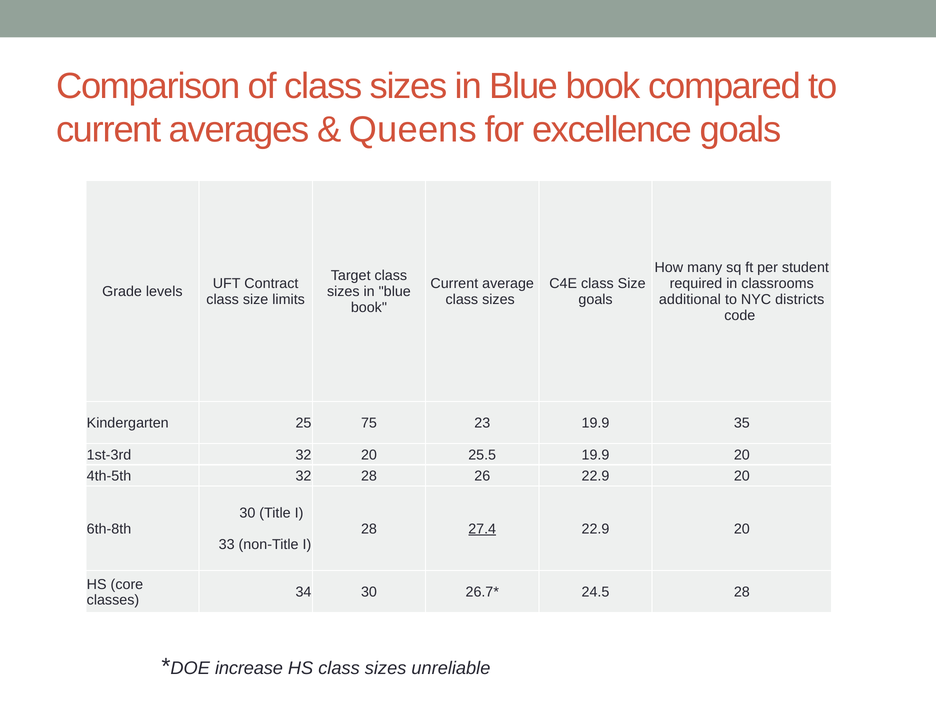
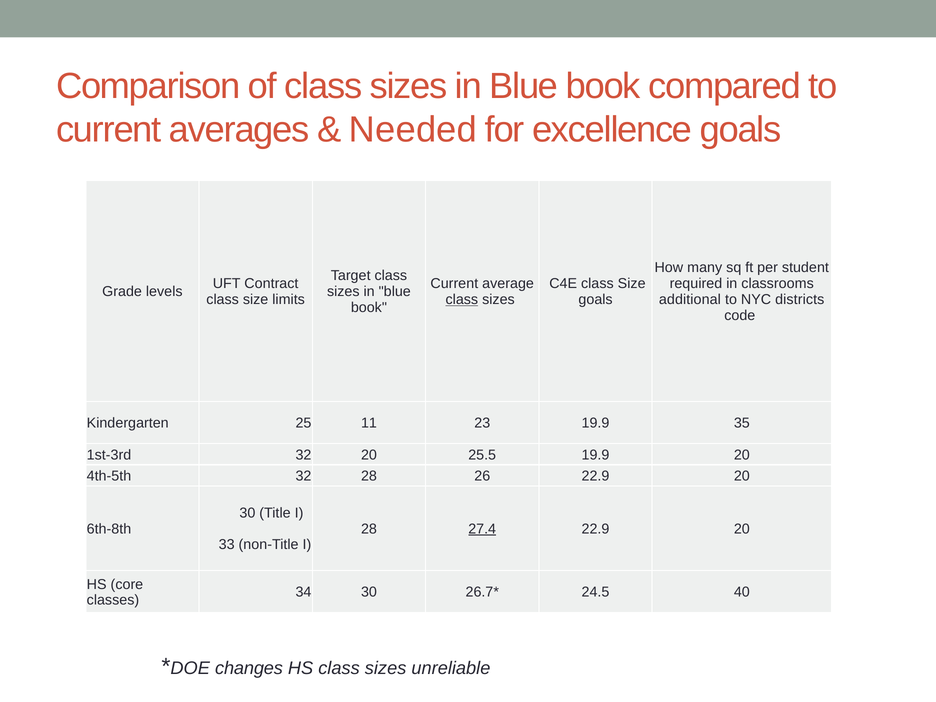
Queens: Queens -> Needed
class at (462, 300) underline: none -> present
75: 75 -> 11
24.5 28: 28 -> 40
increase: increase -> changes
